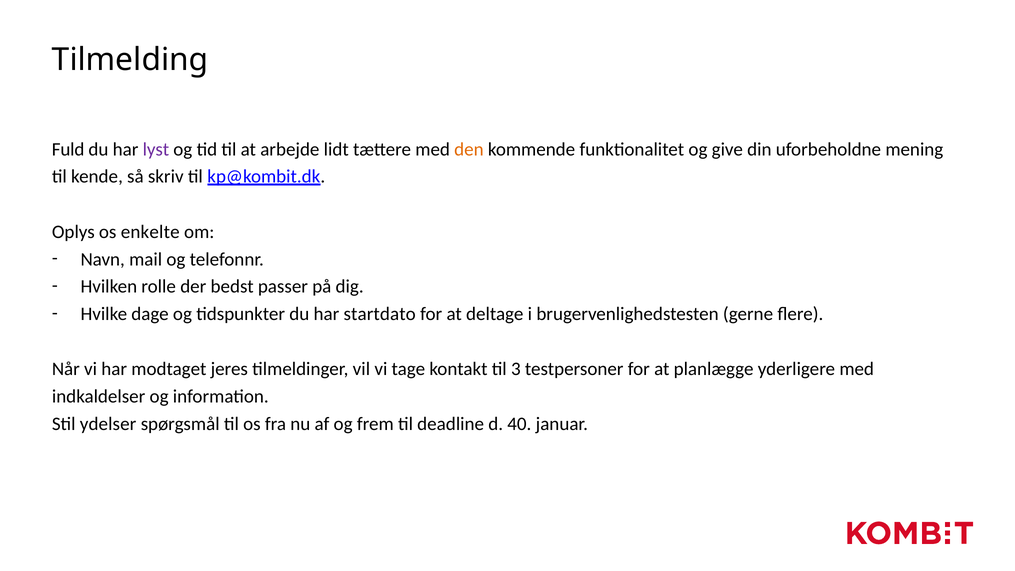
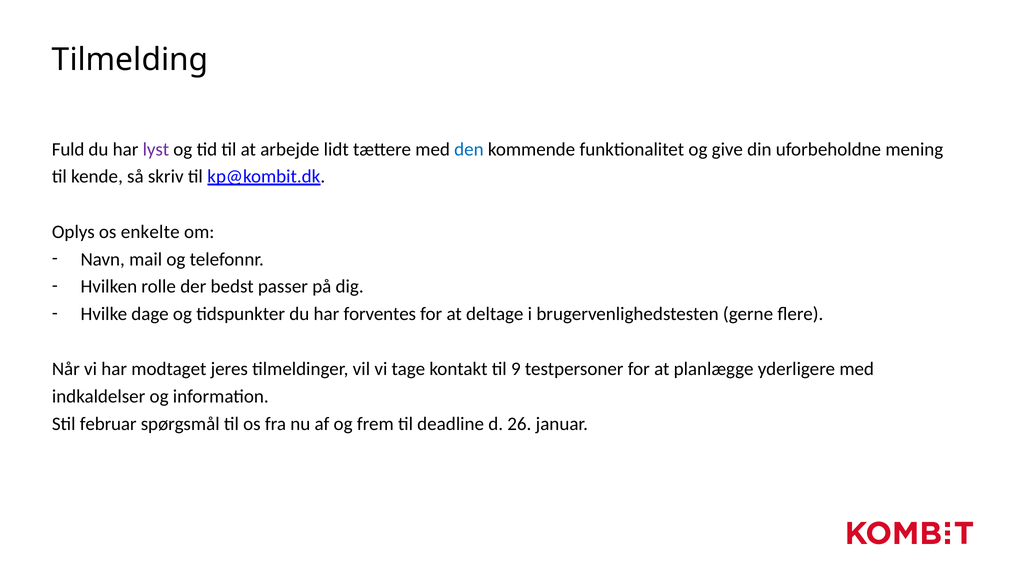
den colour: orange -> blue
startdato: startdato -> forventes
3: 3 -> 9
ydelser: ydelser -> februar
40: 40 -> 26
